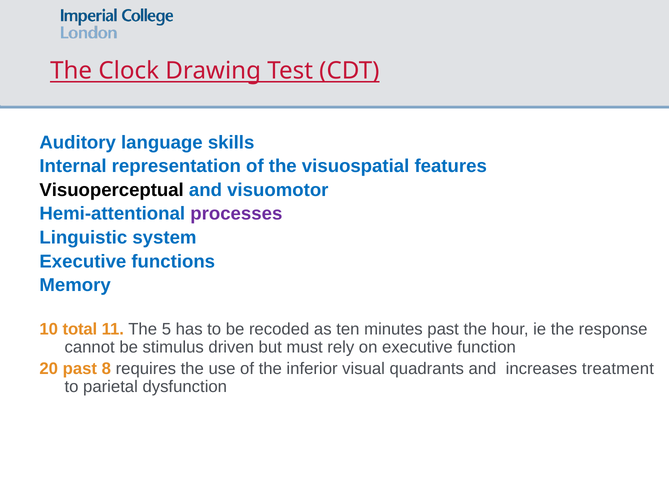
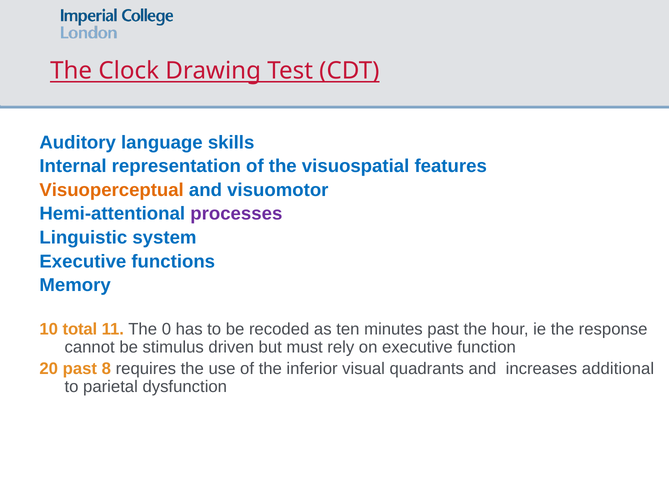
Visuoperceptual colour: black -> orange
5: 5 -> 0
treatment: treatment -> additional
